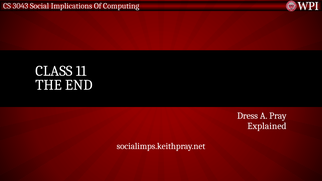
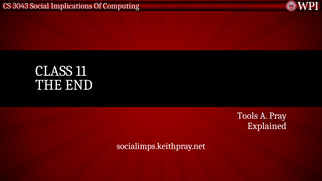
Dress: Dress -> Tools
